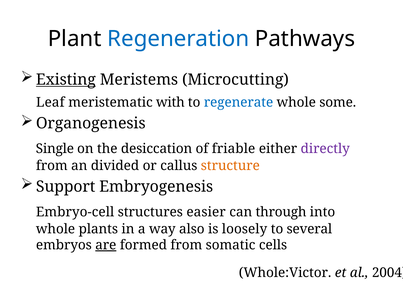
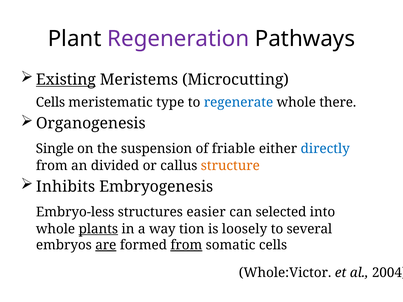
Regeneration colour: blue -> purple
Leaf at (50, 102): Leaf -> Cells
with: with -> type
some: some -> there
desiccation: desiccation -> suspension
directly colour: purple -> blue
Support: Support -> Inhibits
Embryo-cell: Embryo-cell -> Embryo-less
through: through -> selected
plants underline: none -> present
also: also -> tion
from at (186, 245) underline: none -> present
